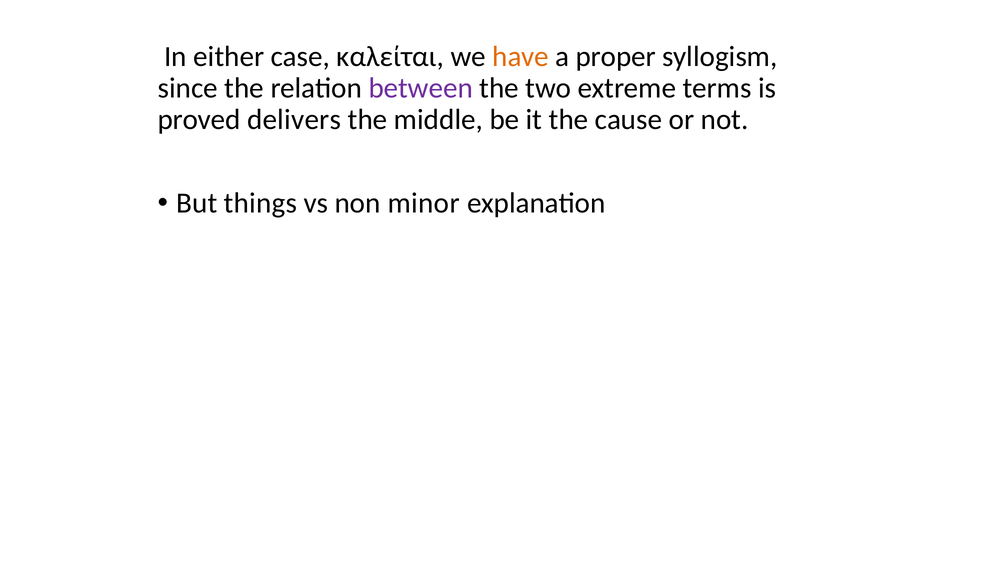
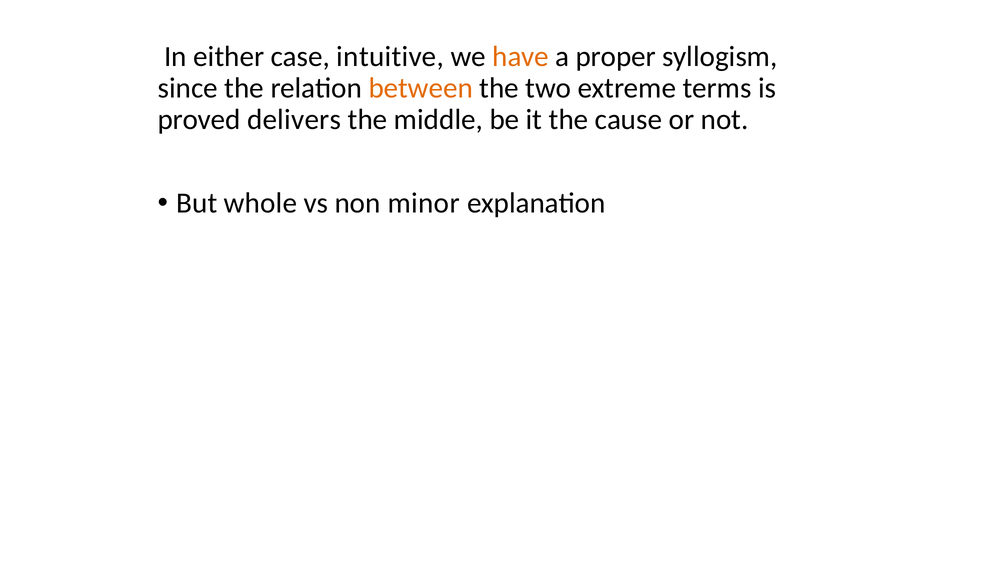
καλείται: καλείται -> intuitive
between colour: purple -> orange
things: things -> whole
